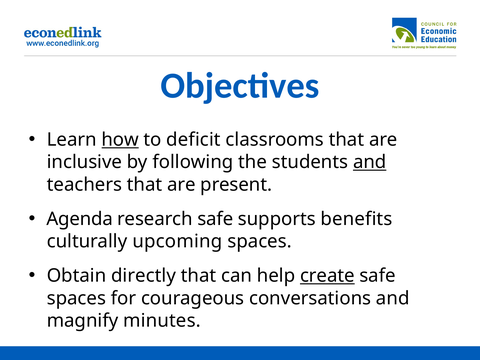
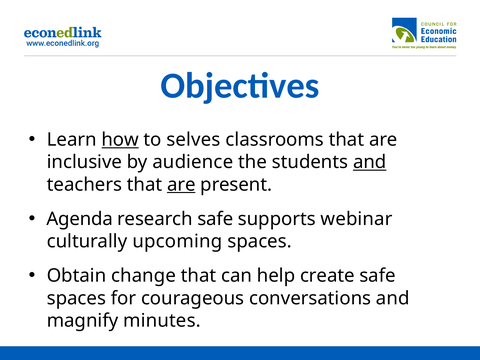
deficit: deficit -> selves
following: following -> audience
are at (181, 185) underline: none -> present
benefits: benefits -> webinar
directly: directly -> change
create underline: present -> none
